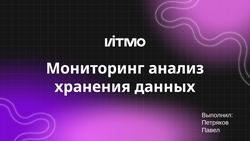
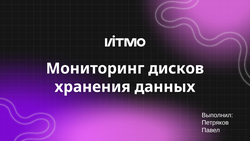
анализ: анализ -> дисков
